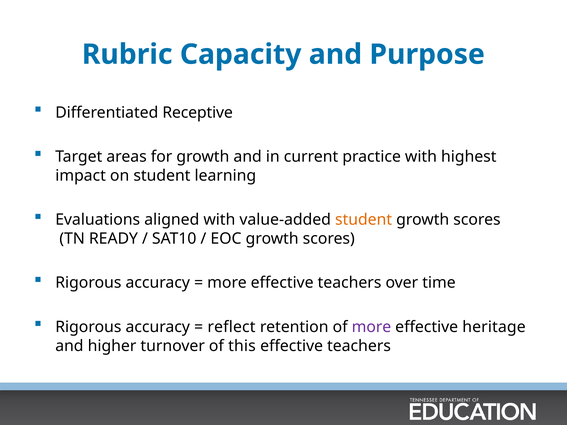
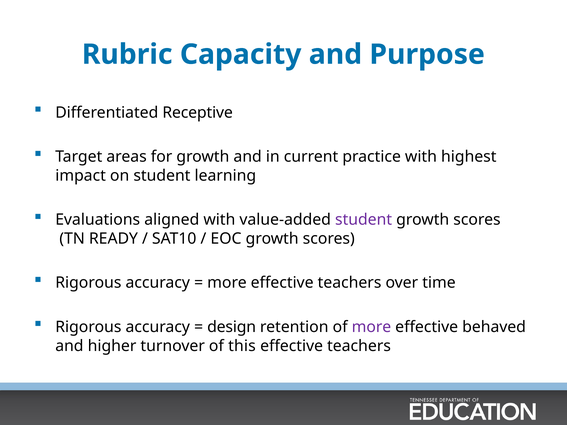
student at (364, 220) colour: orange -> purple
reflect: reflect -> design
heritage: heritage -> behaved
